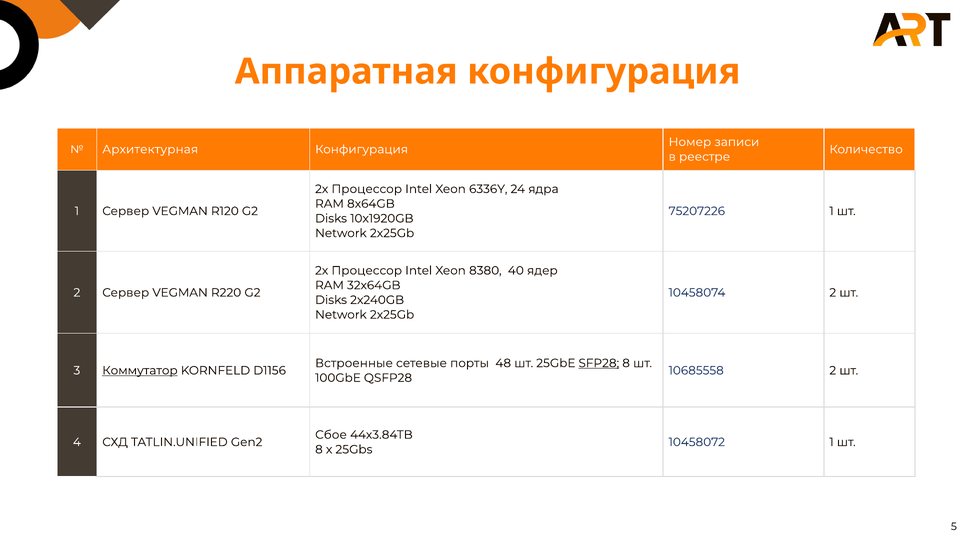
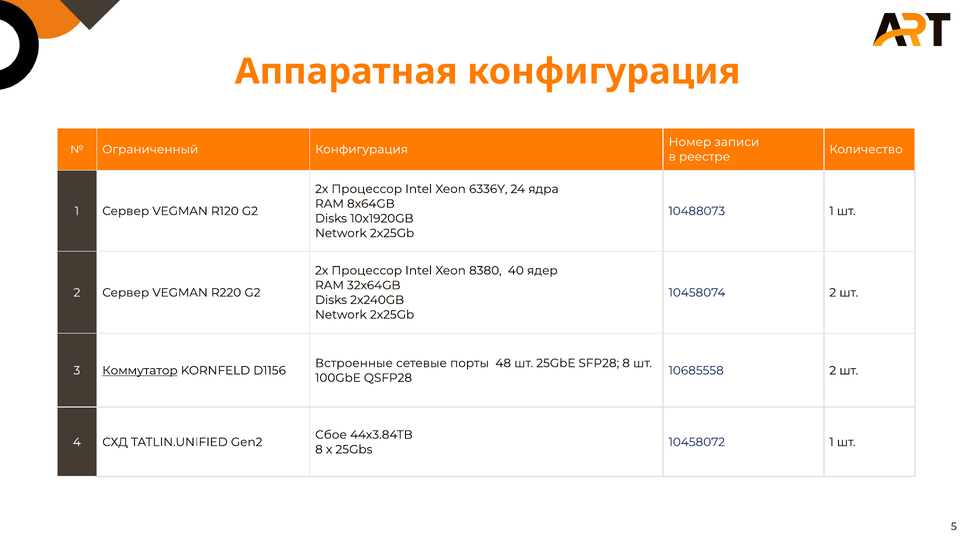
Архитектурная: Архитектурная -> Ограниченный
75207226: 75207226 -> 10488073
SFP28 underline: present -> none
